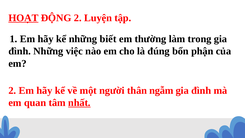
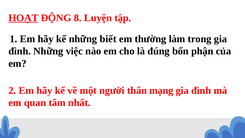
ĐỘNG 2: 2 -> 8
ngẫm: ngẫm -> mạng
nhất underline: present -> none
